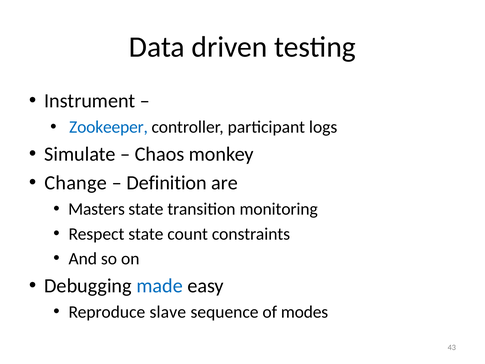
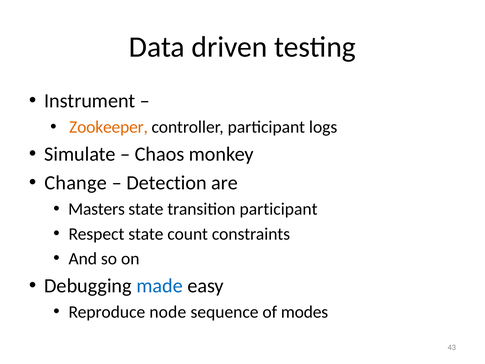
Zookeeper colour: blue -> orange
Definition: Definition -> Detection
transition monitoring: monitoring -> participant
slave: slave -> node
